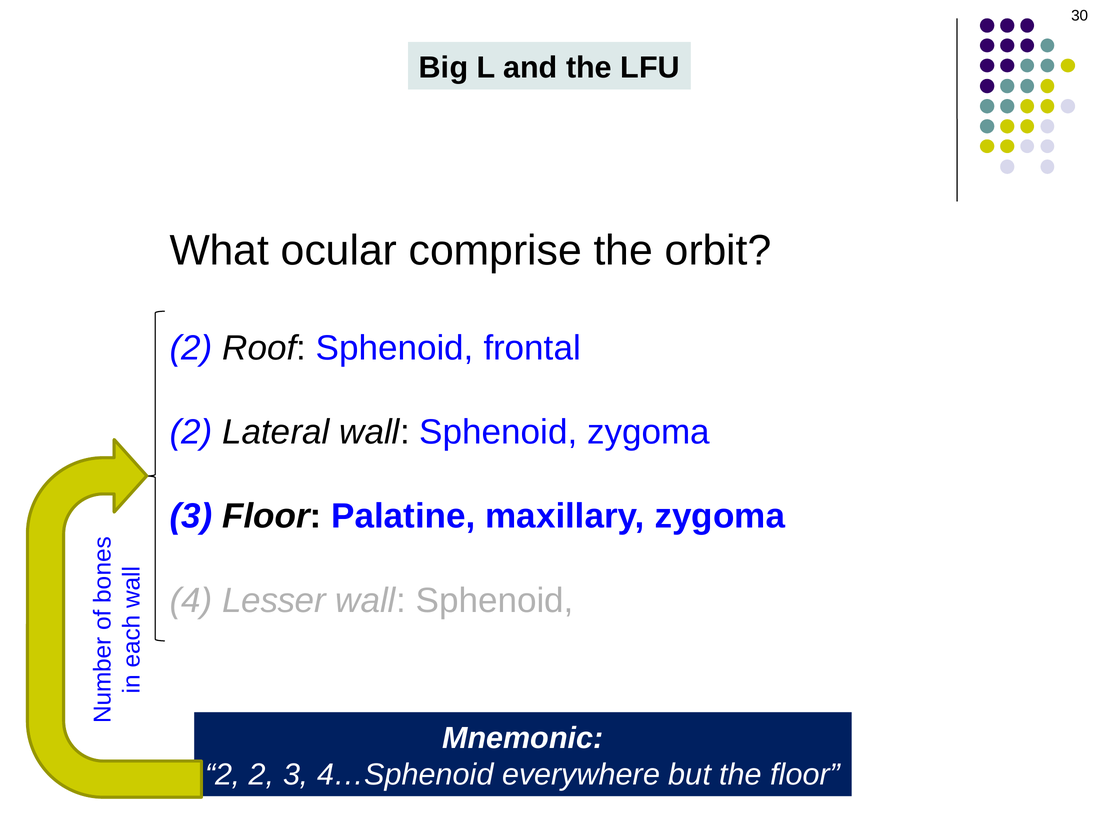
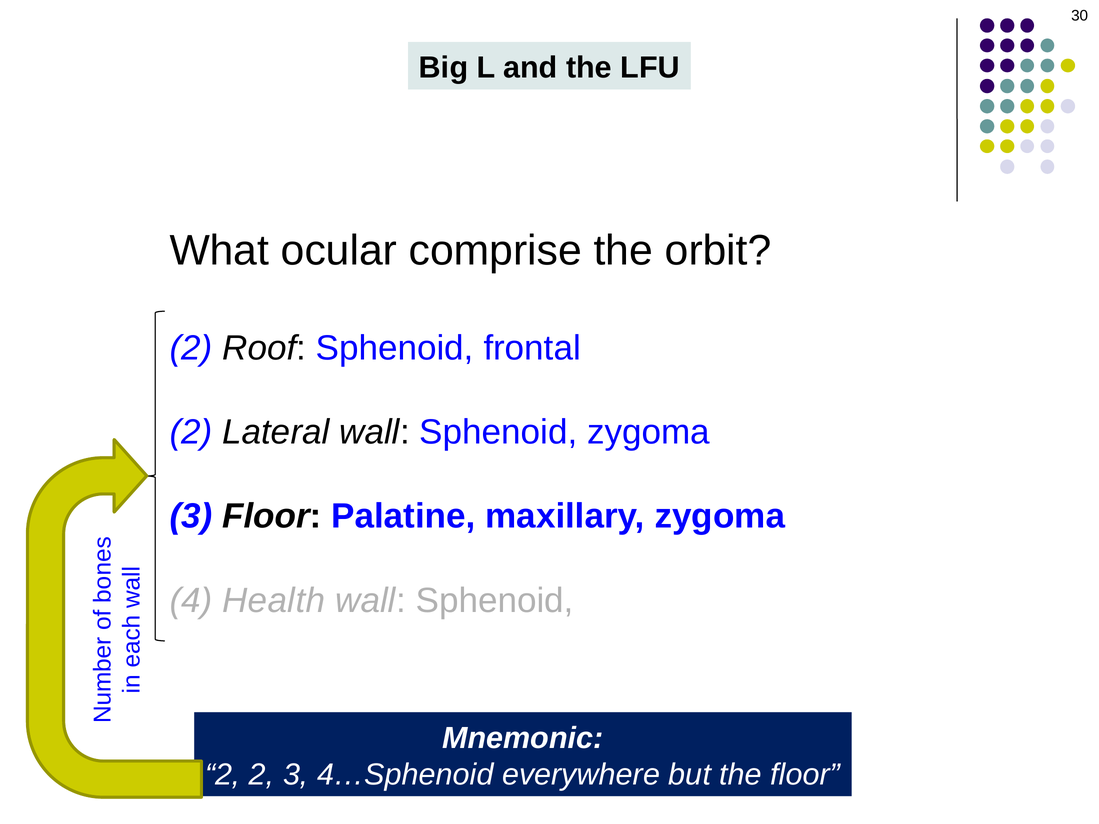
Lesser: Lesser -> Health
